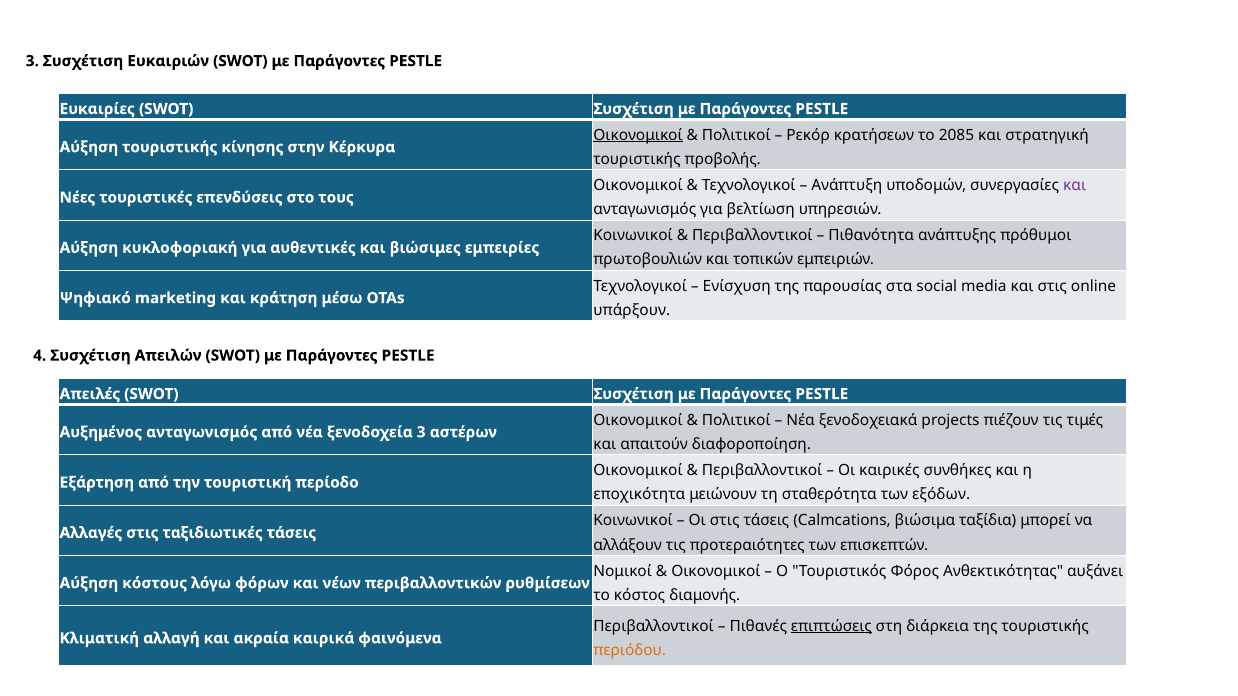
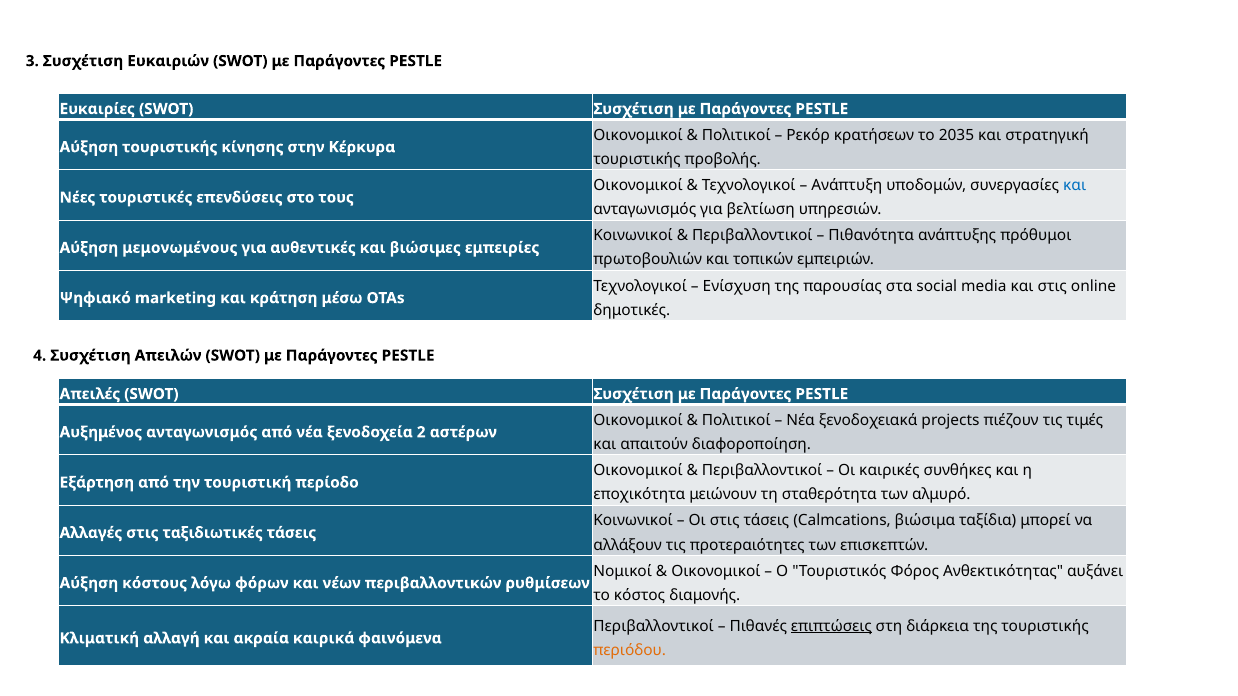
Οικονομικοί at (638, 135) underline: present -> none
2085: 2085 -> 2035
και at (1075, 185) colour: purple -> blue
κυκλοφοριακή: κυκλοφοριακή -> μεμονωμένους
υπάρξουν: υπάρξουν -> δημοτικές
ξενοδοχεία 3: 3 -> 2
εξόδων: εξόδων -> αλμυρό
